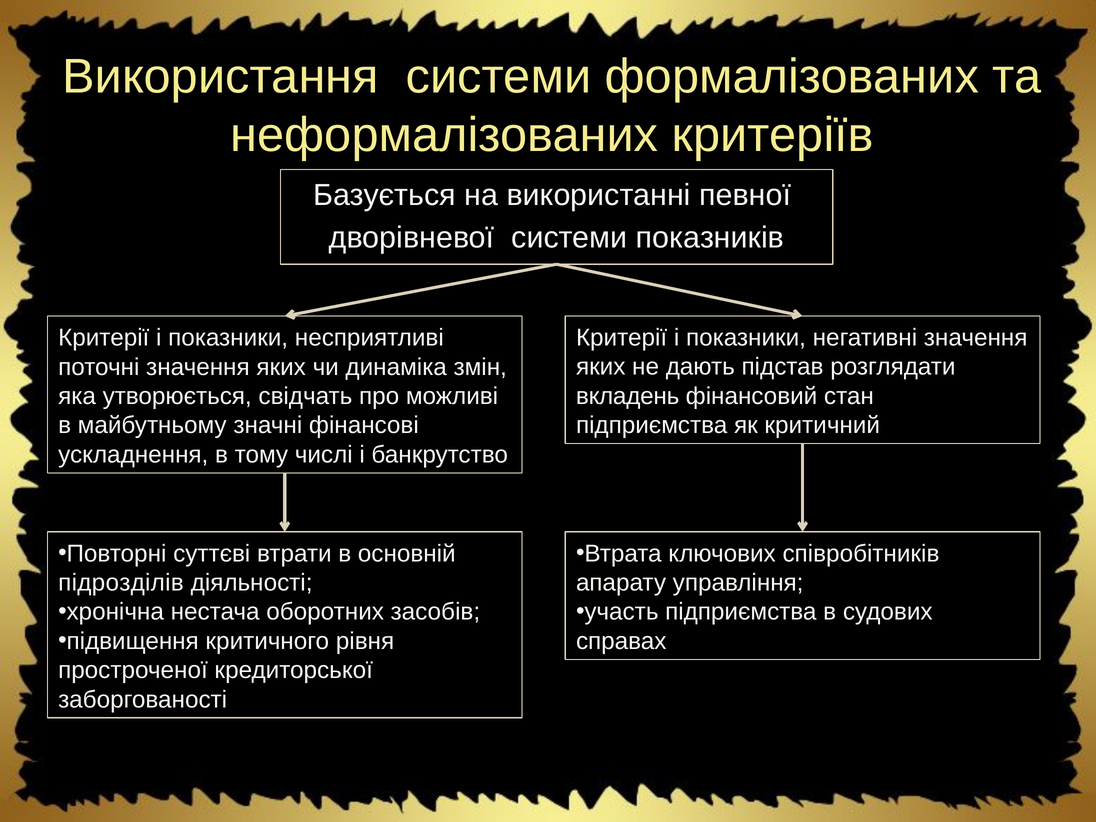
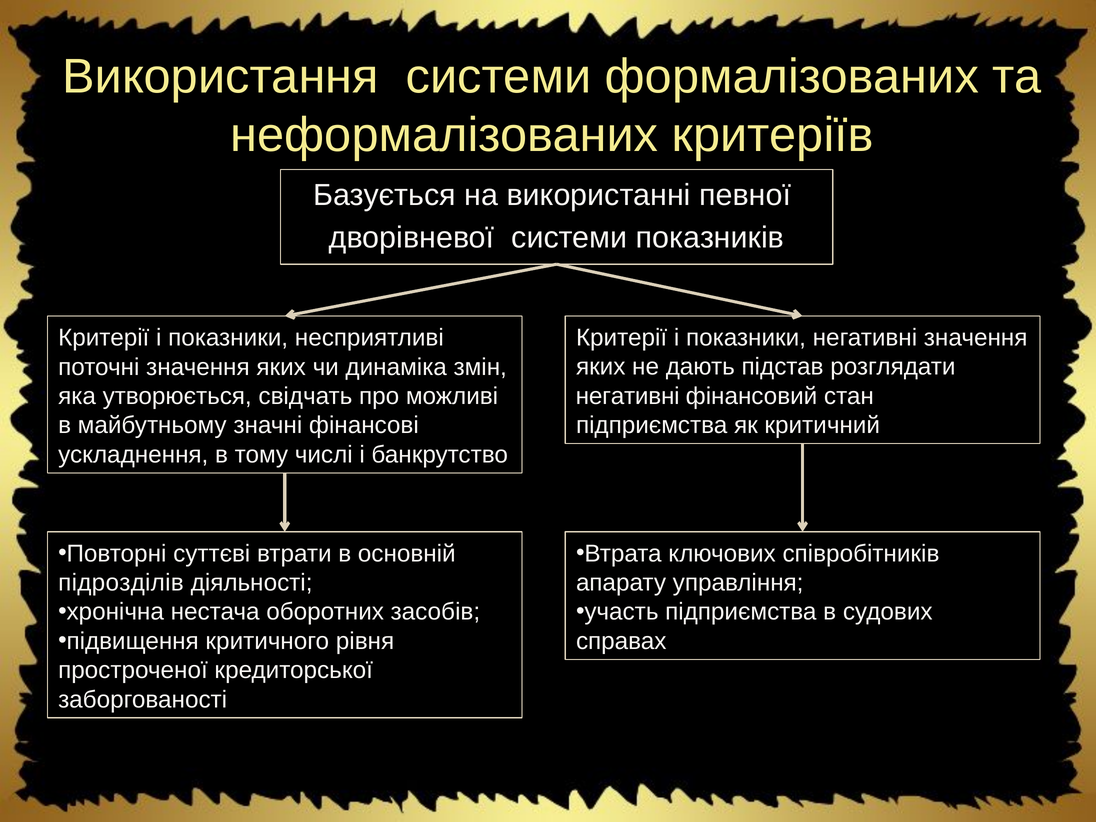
вкладень at (628, 396): вкладень -> негативні
